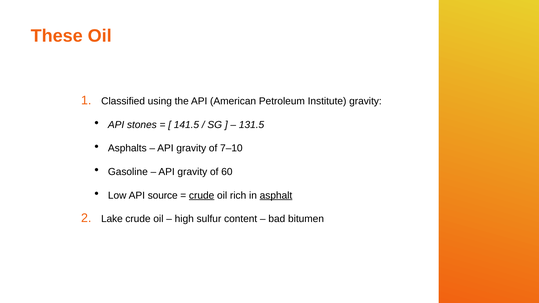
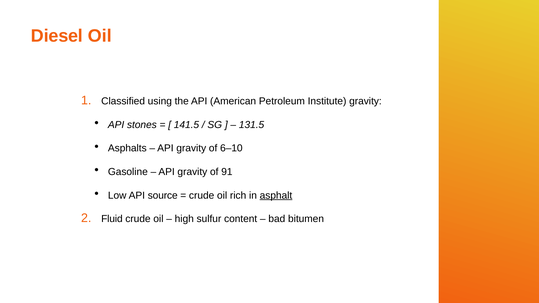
These: These -> Diesel
7–10: 7–10 -> 6–10
60: 60 -> 91
crude at (202, 195) underline: present -> none
Lake: Lake -> Fluid
